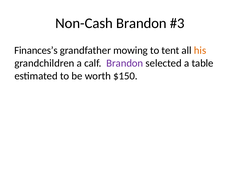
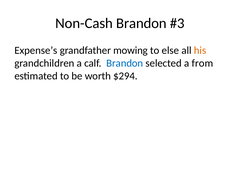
Finances’s: Finances’s -> Expense’s
tent: tent -> else
Brandon at (125, 63) colour: purple -> blue
table: table -> from
$150: $150 -> $294
